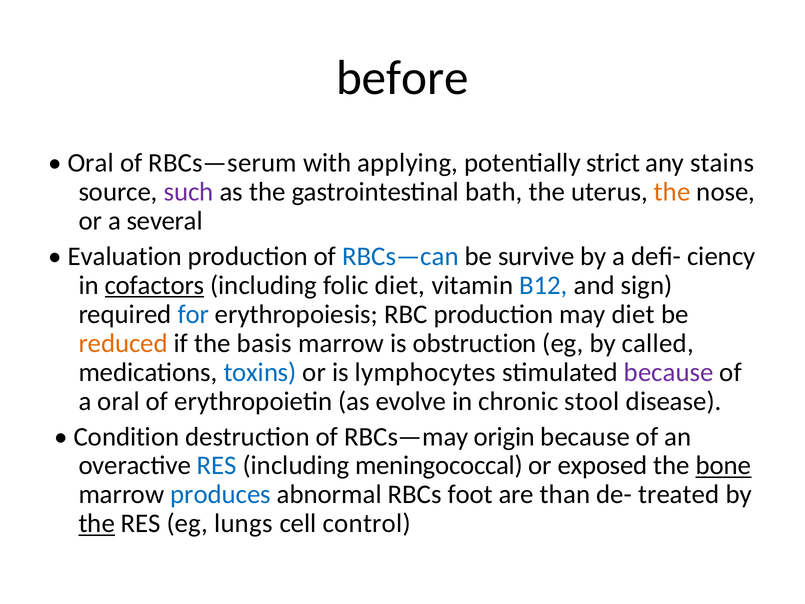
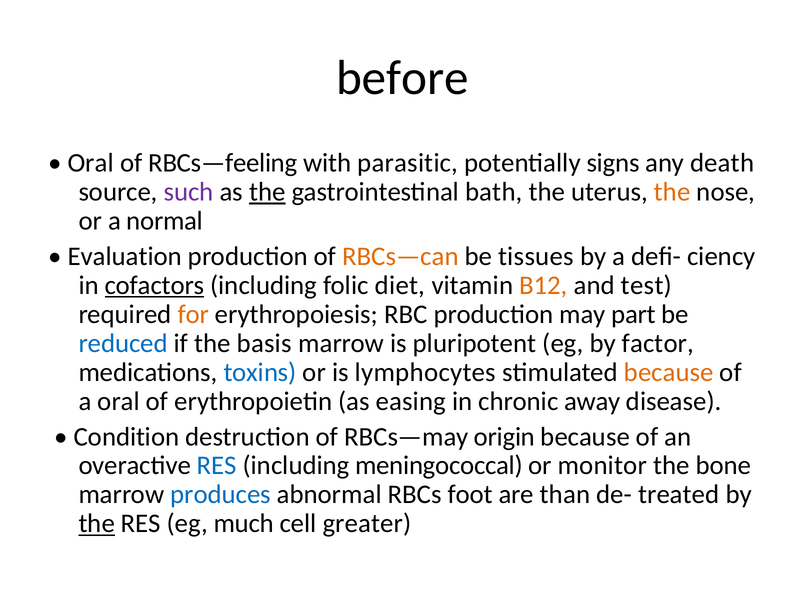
RBCs—serum: RBCs—serum -> RBCs—feeling
applying: applying -> parasitic
strict: strict -> signs
stains: stains -> death
the at (267, 192) underline: none -> present
several: several -> normal
RBCs—can colour: blue -> orange
survive: survive -> tissues
B12 colour: blue -> orange
sign: sign -> test
for colour: blue -> orange
may diet: diet -> part
reduced colour: orange -> blue
obstruction: obstruction -> pluripotent
called: called -> factor
because at (669, 372) colour: purple -> orange
evolve: evolve -> easing
stool: stool -> away
exposed: exposed -> monitor
bone underline: present -> none
lungs: lungs -> much
control: control -> greater
